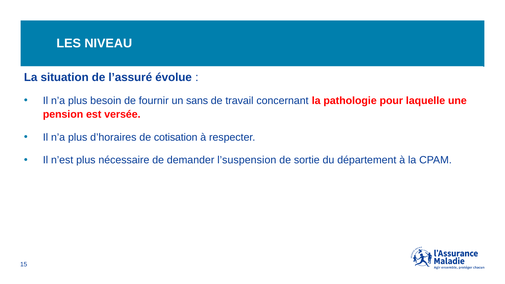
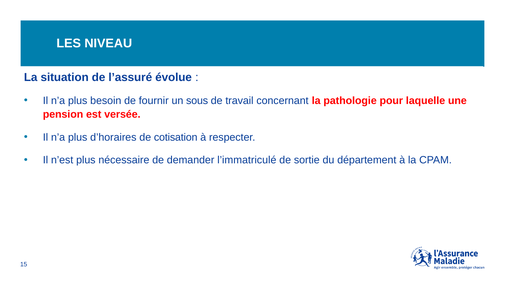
sans: sans -> sous
l’suspension: l’suspension -> l’immatriculé
